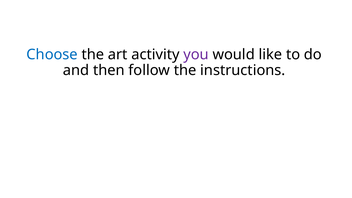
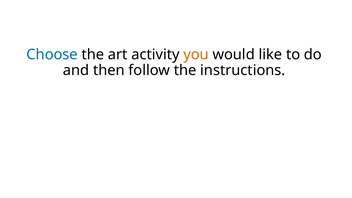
you colour: purple -> orange
